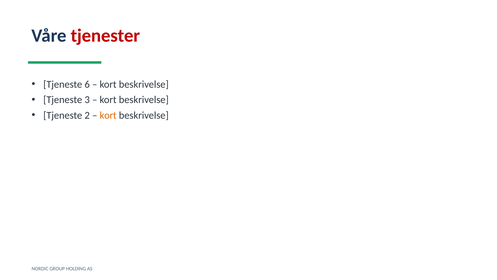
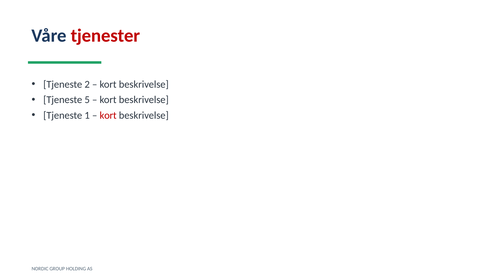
6: 6 -> 2
3: 3 -> 5
2: 2 -> 1
kort at (108, 115) colour: orange -> red
